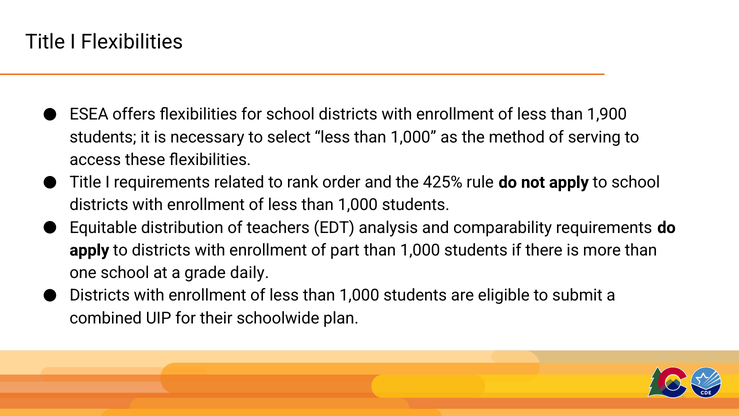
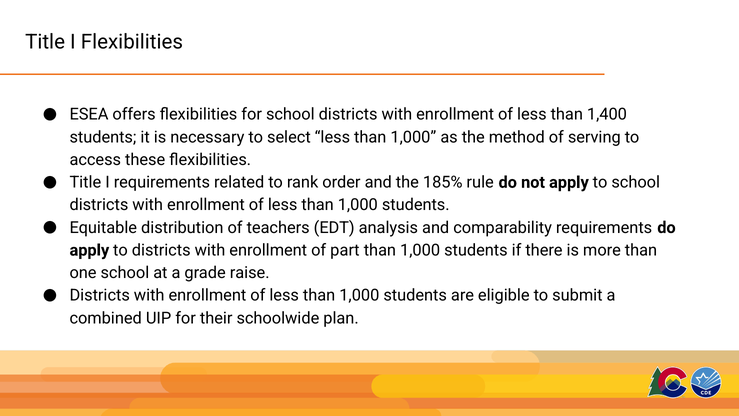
1,900: 1,900 -> 1,400
425%: 425% -> 185%
daily: daily -> raise
